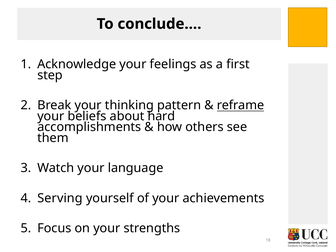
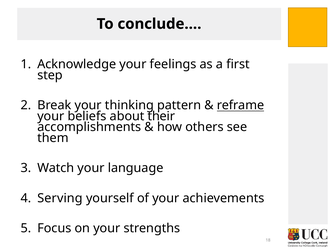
hard: hard -> their
